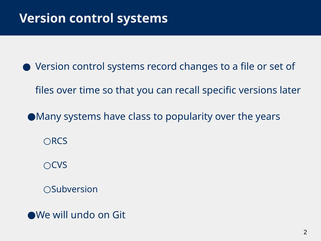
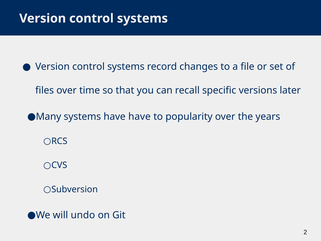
have class: class -> have
